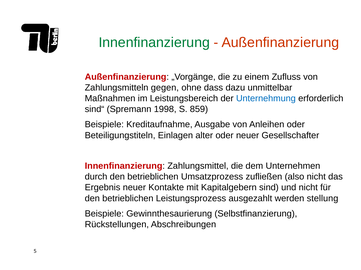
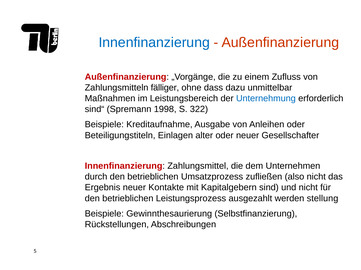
Innenfinanzierung at (154, 43) colour: green -> blue
gegen: gegen -> fälliger
859: 859 -> 322
